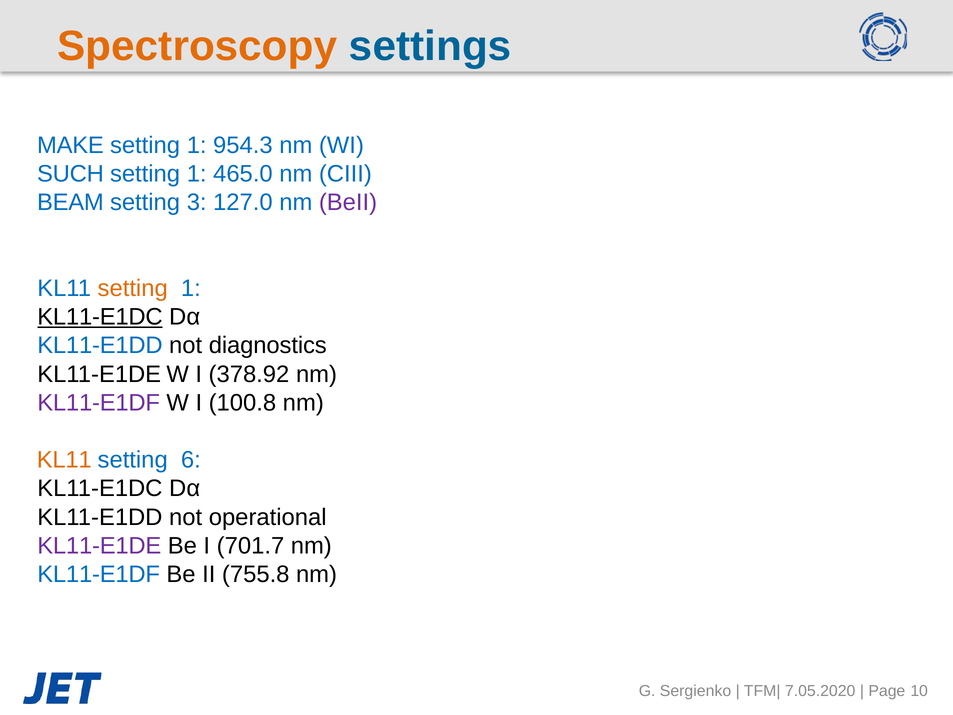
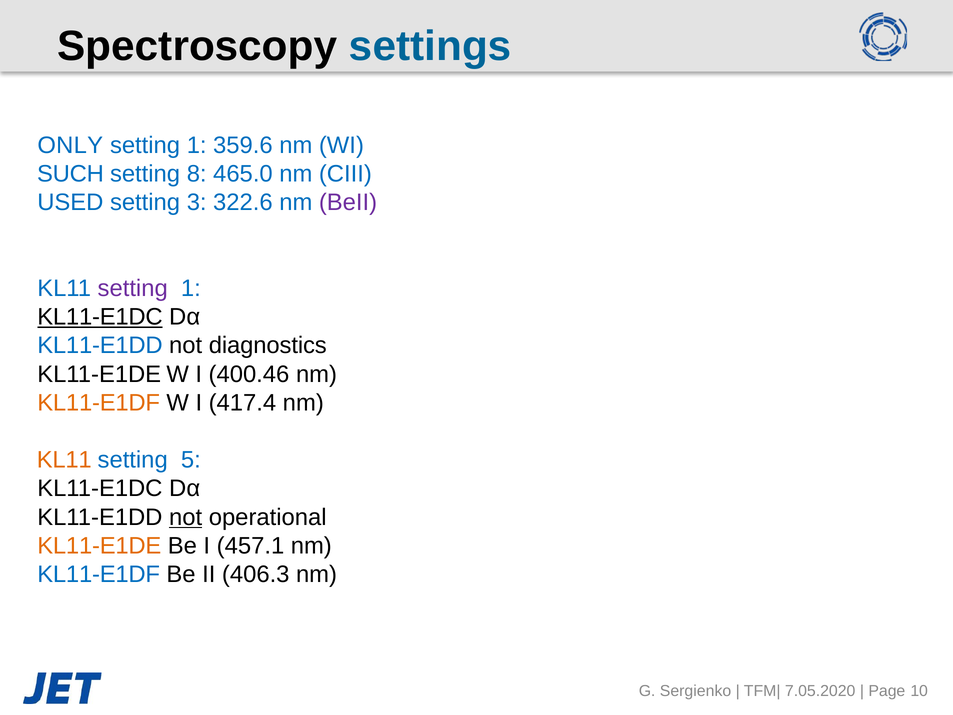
Spectroscopy colour: orange -> black
MAKE: MAKE -> ONLY
954.3: 954.3 -> 359.6
1 at (197, 174): 1 -> 8
BEAM: BEAM -> USED
127.0: 127.0 -> 322.6
setting at (133, 288) colour: orange -> purple
378.92: 378.92 -> 400.46
KL11-E1DF at (99, 403) colour: purple -> orange
100.8: 100.8 -> 417.4
6: 6 -> 5
not at (186, 517) underline: none -> present
KL11-E1DE at (99, 546) colour: purple -> orange
701.7: 701.7 -> 457.1
755.8: 755.8 -> 406.3
